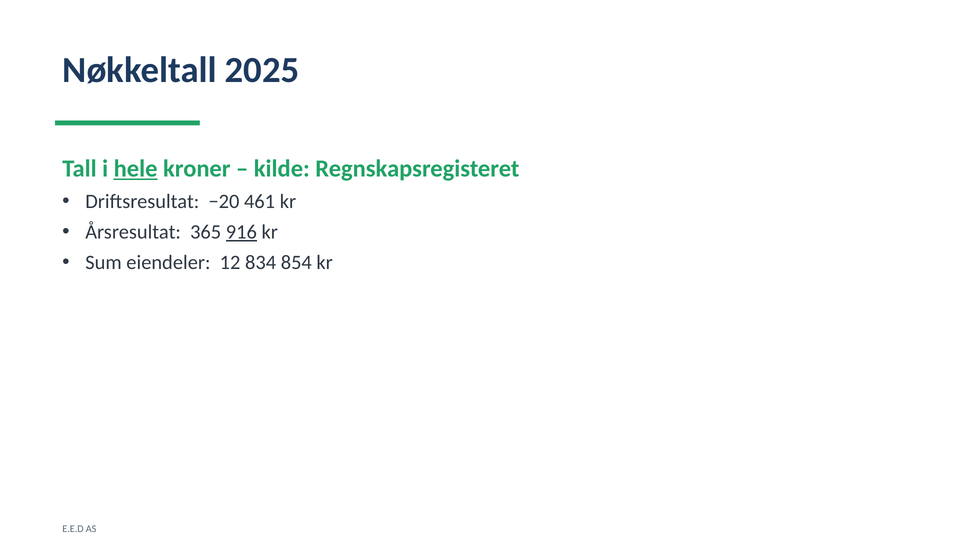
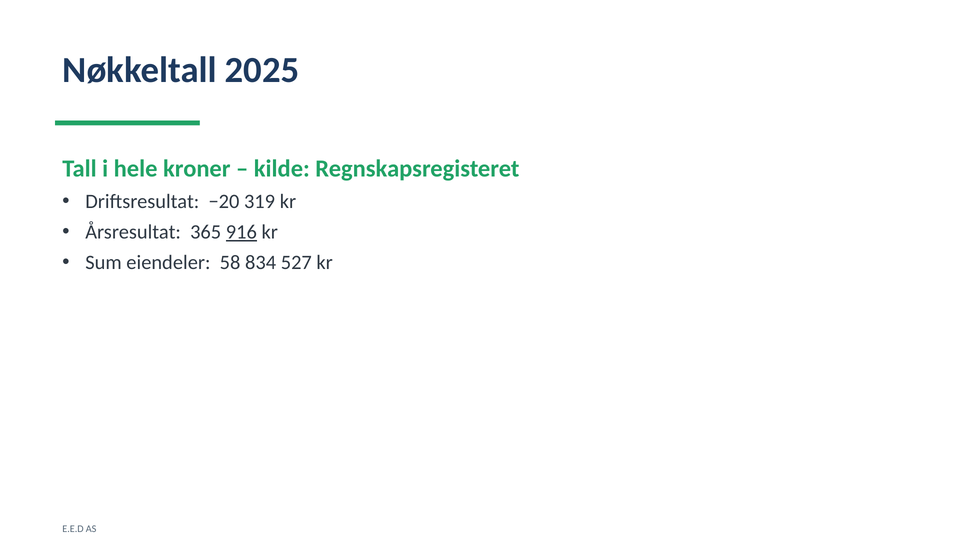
hele underline: present -> none
461: 461 -> 319
12: 12 -> 58
854: 854 -> 527
